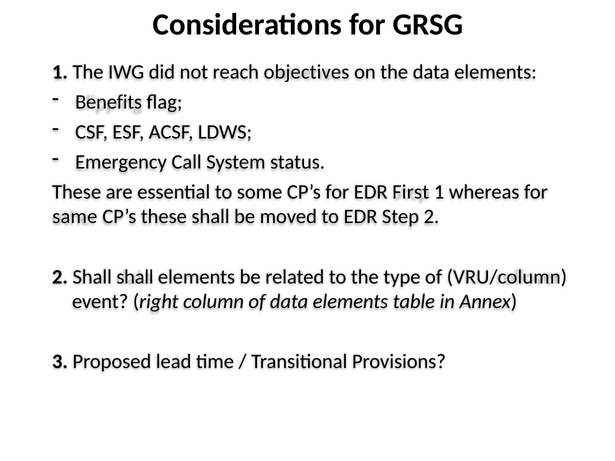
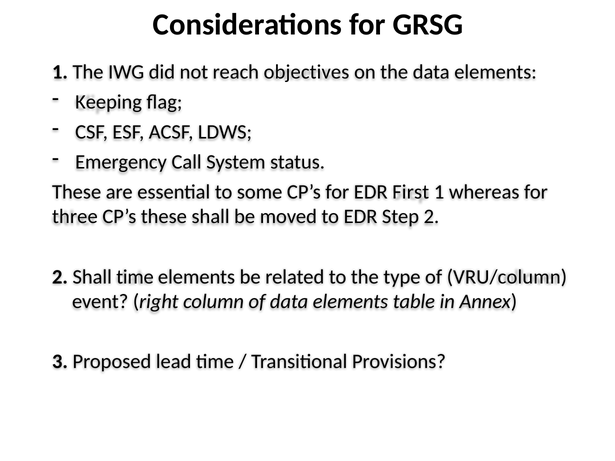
Benefits: Benefits -> Keeping
same: same -> three
Shall shall: shall -> time
